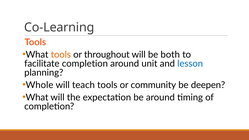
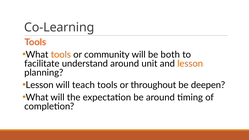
throughout: throughout -> community
facilitate completion: completion -> understand
lesson at (190, 64) colour: blue -> orange
Whole at (39, 85): Whole -> Lesson
community: community -> throughout
